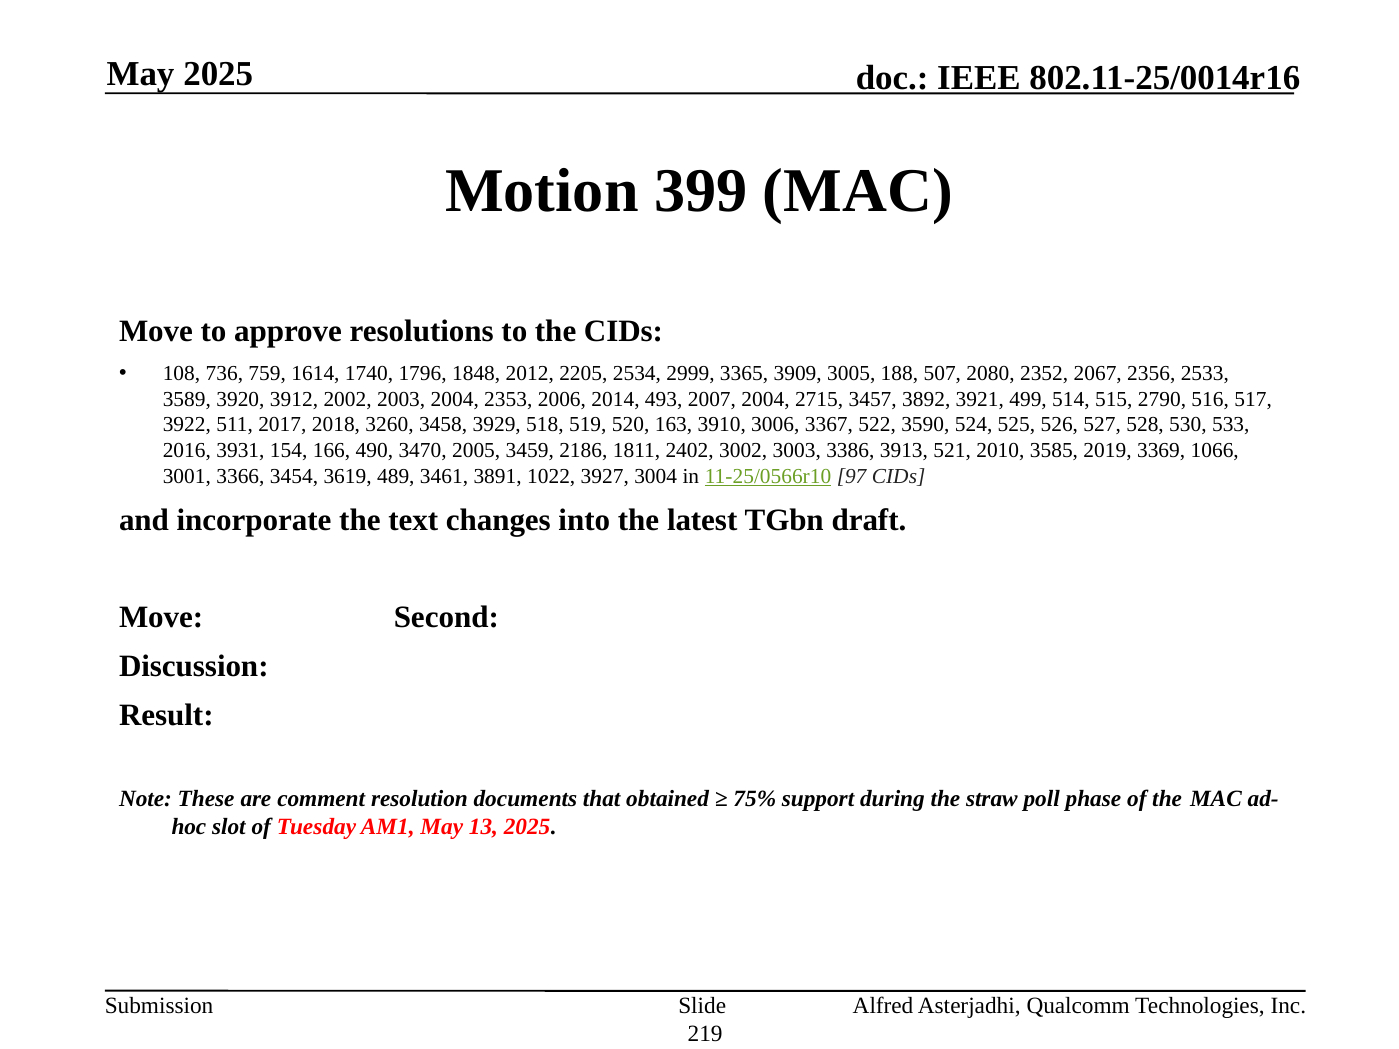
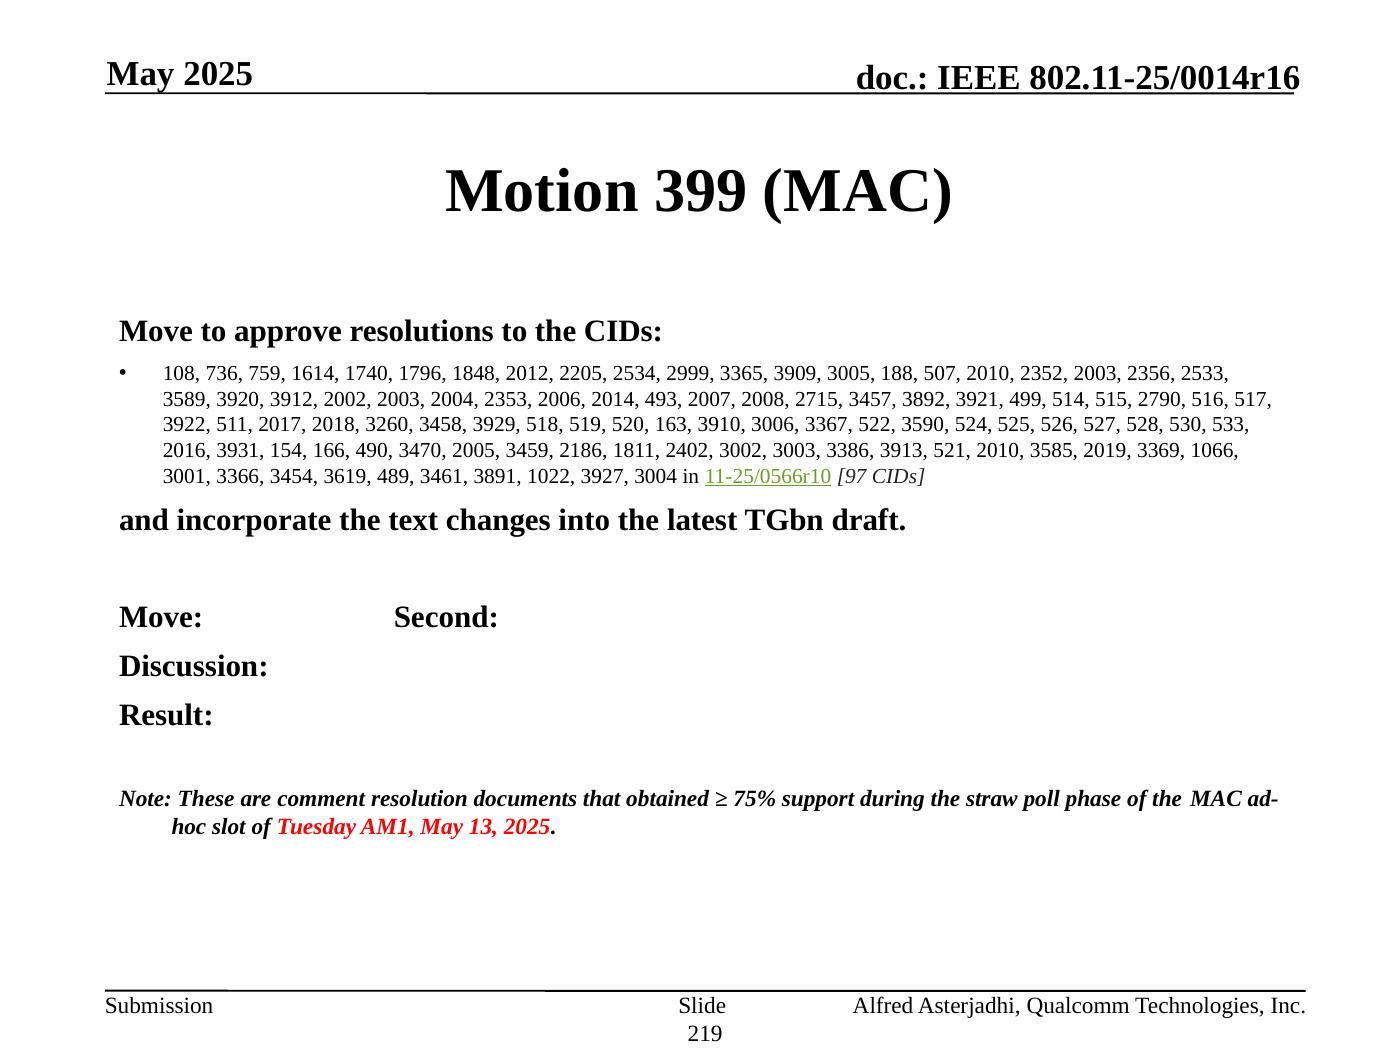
507 2080: 2080 -> 2010
2352 2067: 2067 -> 2003
2007 2004: 2004 -> 2008
